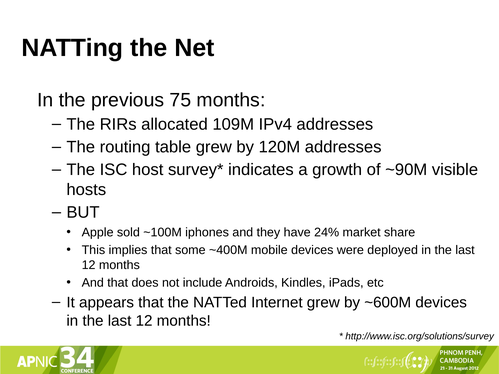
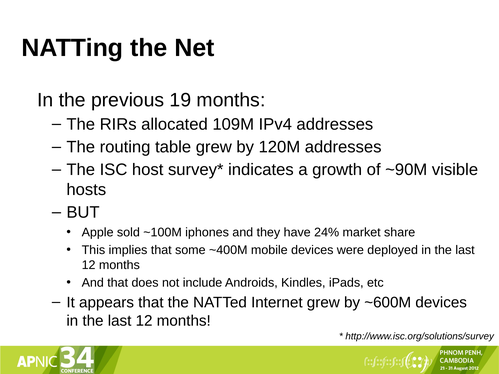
75: 75 -> 19
